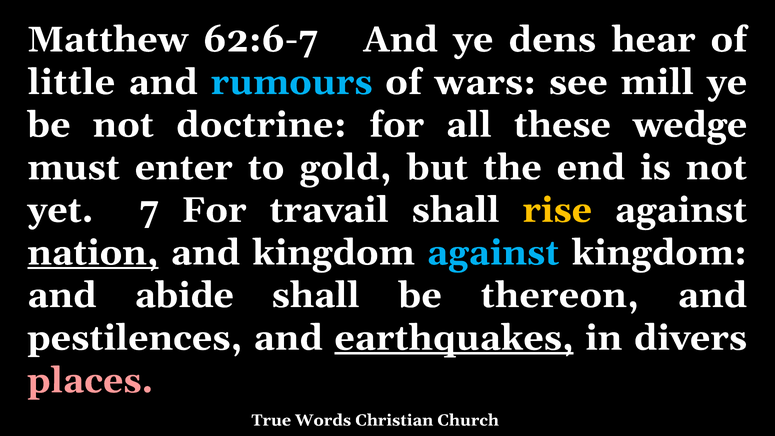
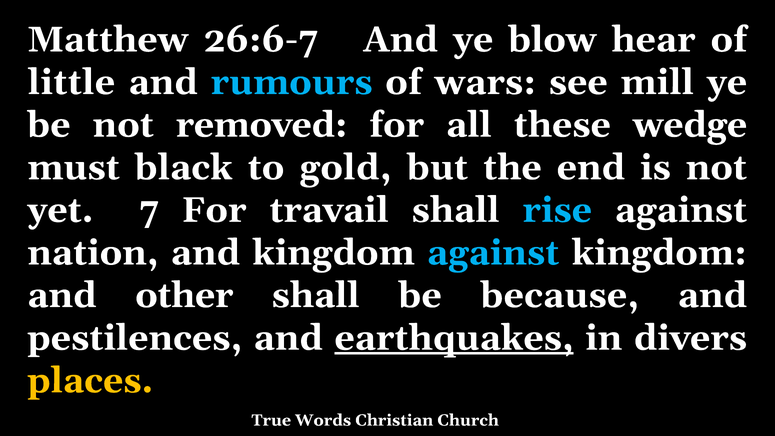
62:6-7: 62:6-7 -> 26:6-7
dens: dens -> blow
doctrine: doctrine -> removed
enter: enter -> black
rise colour: yellow -> light blue
nation underline: present -> none
abide: abide -> other
thereon: thereon -> because
places colour: pink -> yellow
